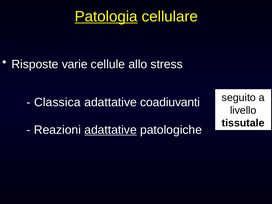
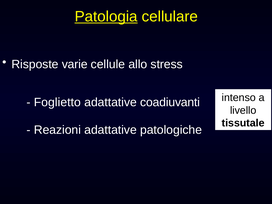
seguito: seguito -> intenso
Classica: Classica -> Foglietto
adattative at (111, 130) underline: present -> none
